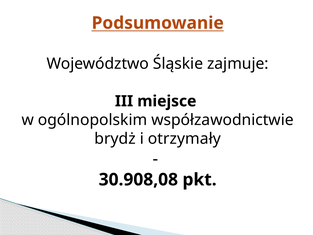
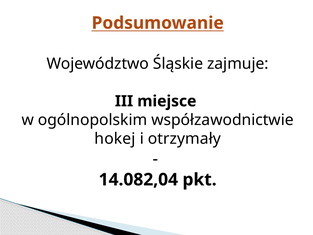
brydż: brydż -> hokej
30.908,08: 30.908,08 -> 14.082,04
